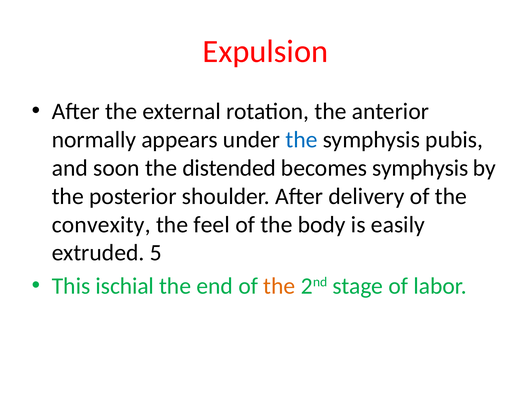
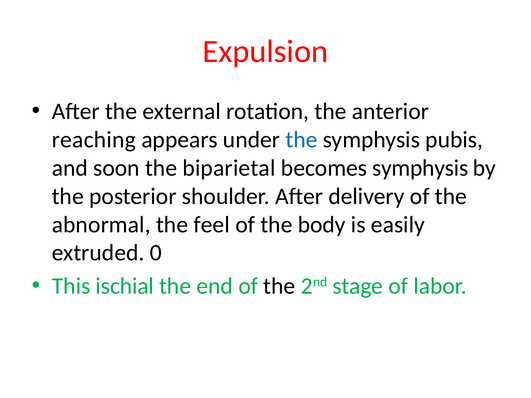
normally: normally -> reaching
distended: distended -> biparietal
convexity: convexity -> abnormal
5: 5 -> 0
the at (279, 286) colour: orange -> black
